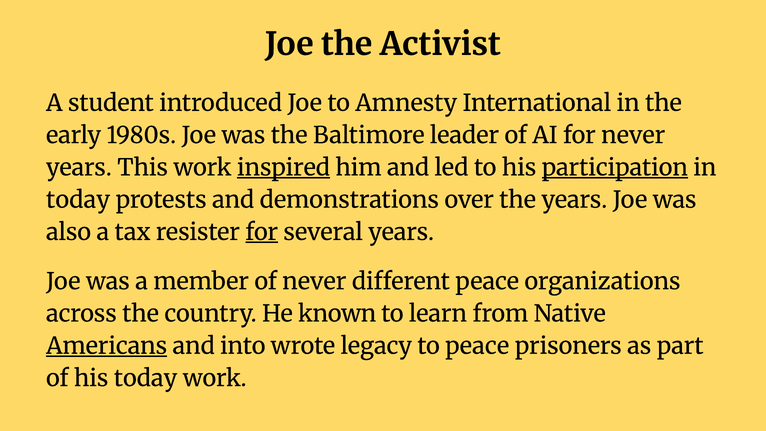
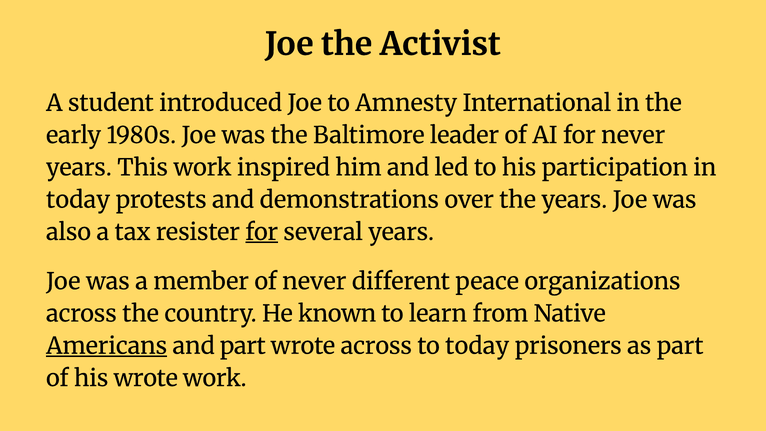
inspired underline: present -> none
participation underline: present -> none
and into: into -> part
wrote legacy: legacy -> across
to peace: peace -> today
his today: today -> wrote
